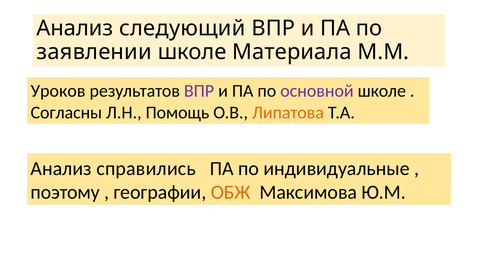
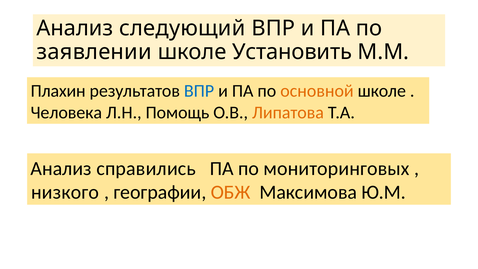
Материала: Материала -> Установить
Уроков: Уроков -> Плахин
ВПР at (199, 91) colour: purple -> blue
основной colour: purple -> orange
Согласны: Согласны -> Человека
индивидуальные: индивидуальные -> мониторинговых
поэтому: поэтому -> низкого
